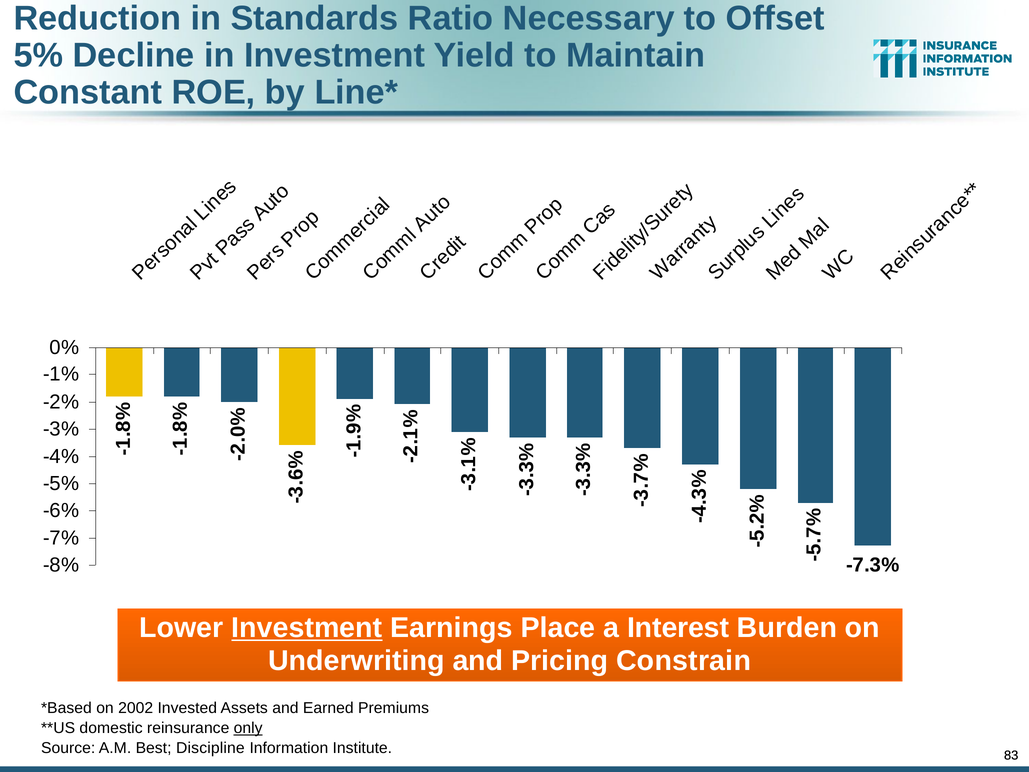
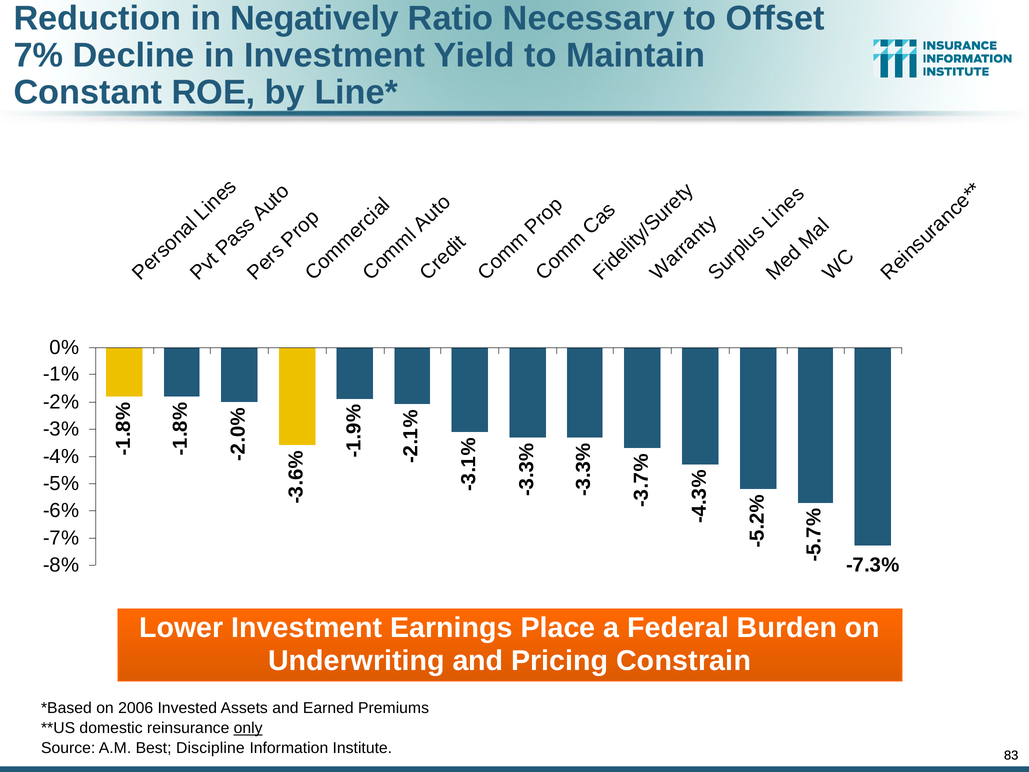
Standards: Standards -> Negatively
5%: 5% -> 7%
Investment at (307, 628) underline: present -> none
Interest: Interest -> Federal
2002: 2002 -> 2006
